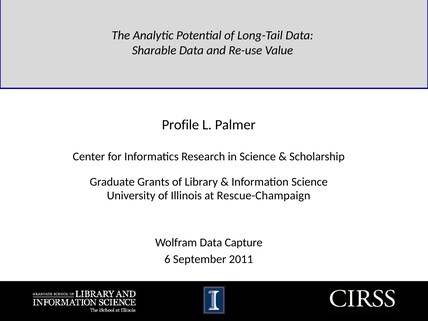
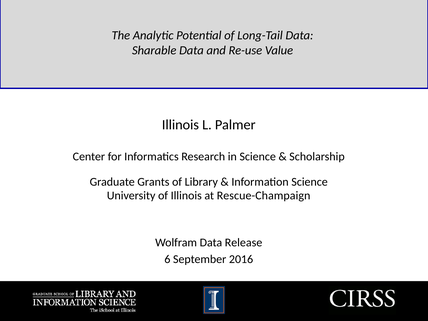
Profile at (180, 125): Profile -> Illinois
Capture: Capture -> Release
2011: 2011 -> 2016
